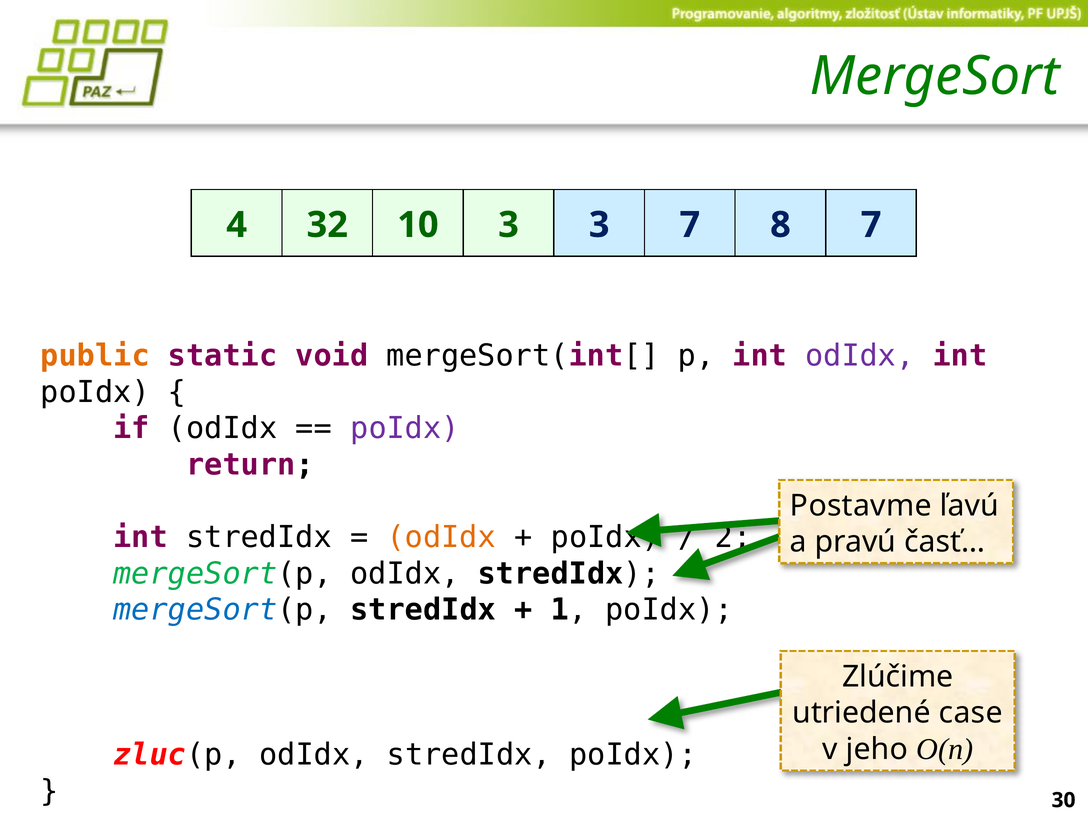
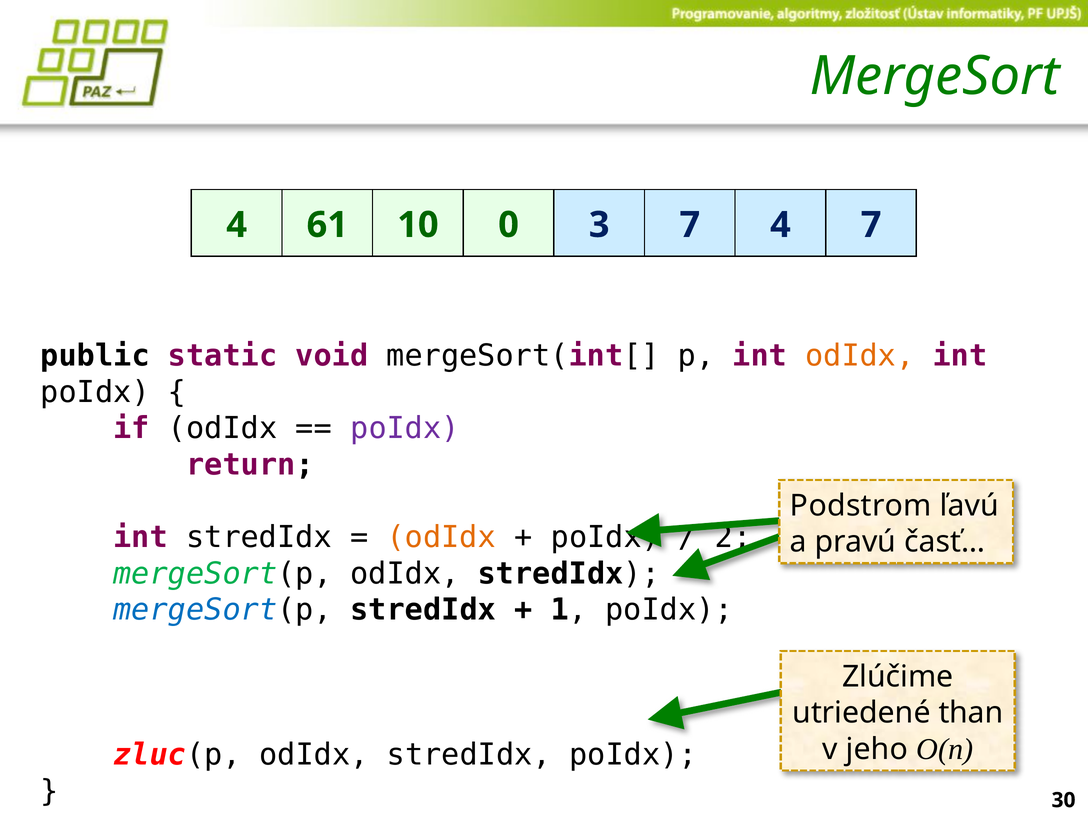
32: 32 -> 61
10 3: 3 -> 0
7 8: 8 -> 4
public colour: orange -> black
odIdx at (860, 356) colour: purple -> orange
Postavme: Postavme -> Podstrom
case: case -> than
